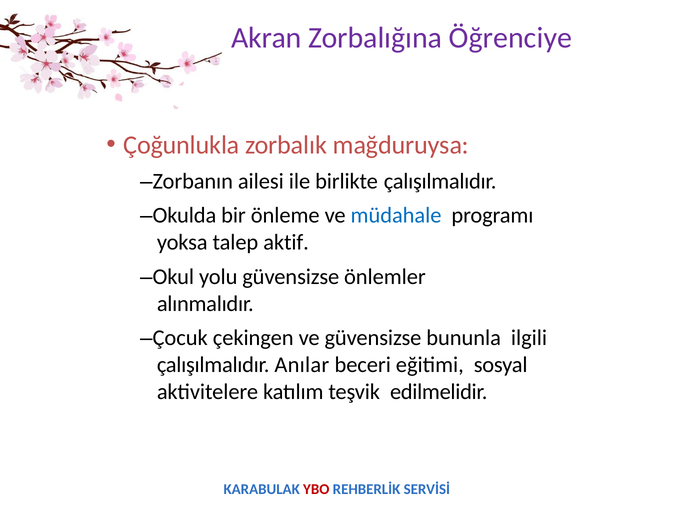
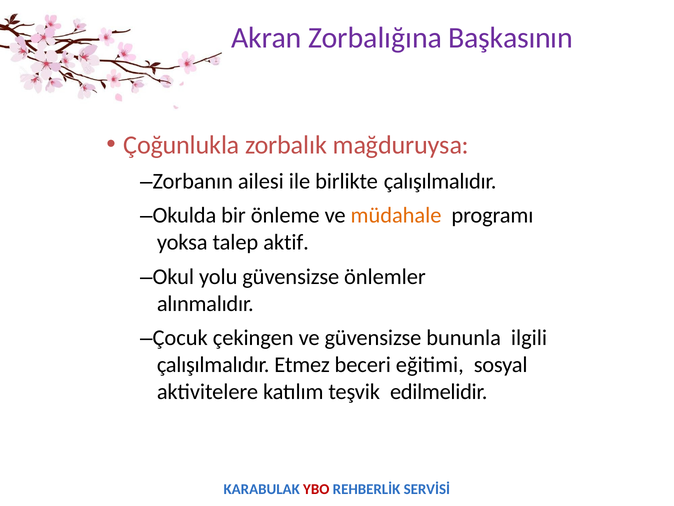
Öğrenciye: Öğrenciye -> Başkasının
müdahale colour: blue -> orange
Anılar: Anılar -> Etmez
